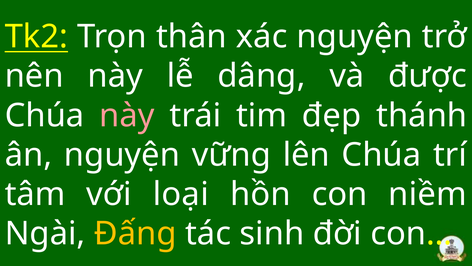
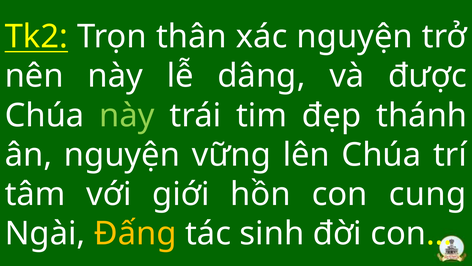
này at (127, 115) colour: pink -> light green
loại: loại -> giới
niềm: niềm -> cung
